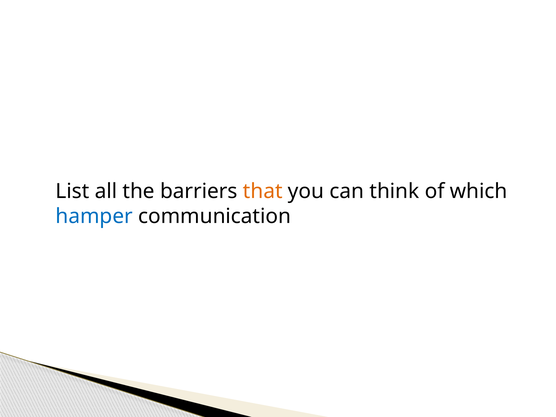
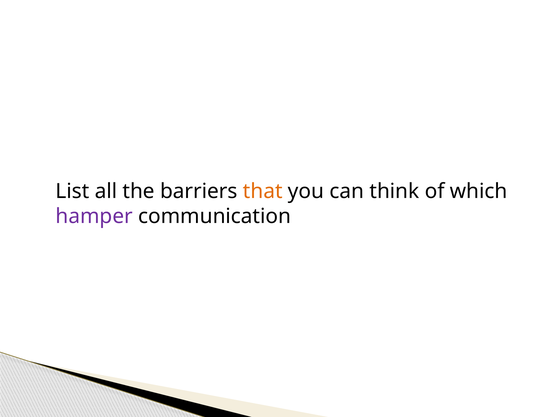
hamper colour: blue -> purple
